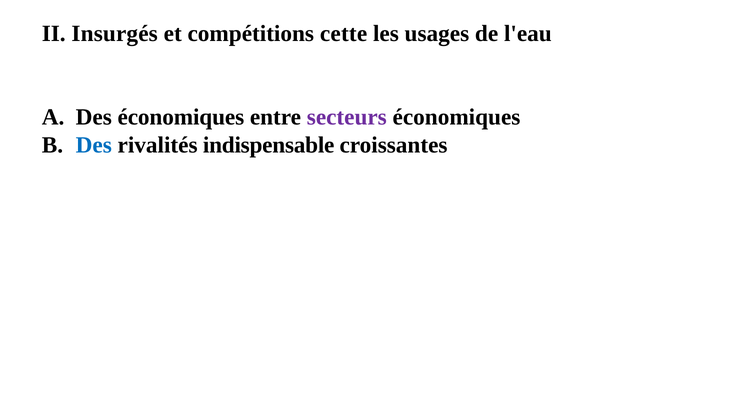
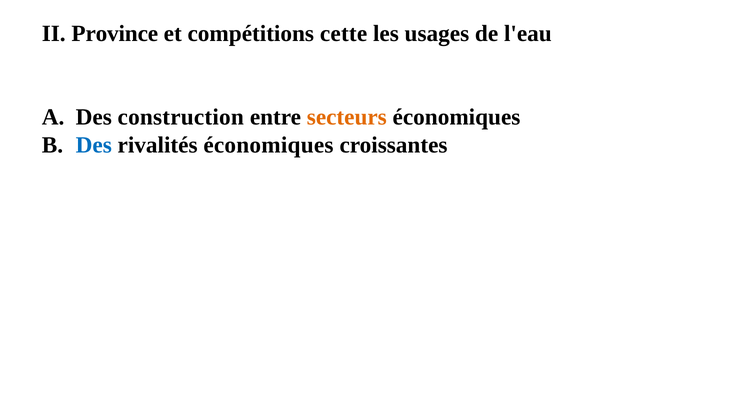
Insurgés: Insurgés -> Province
Des économiques: économiques -> construction
secteurs colour: purple -> orange
rivalités indispensable: indispensable -> économiques
